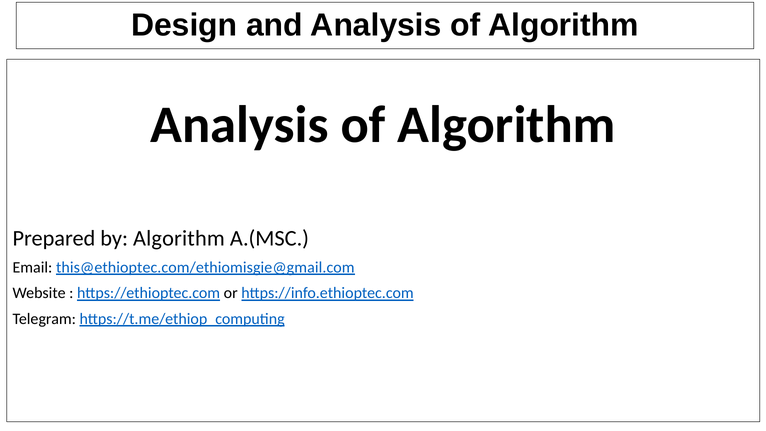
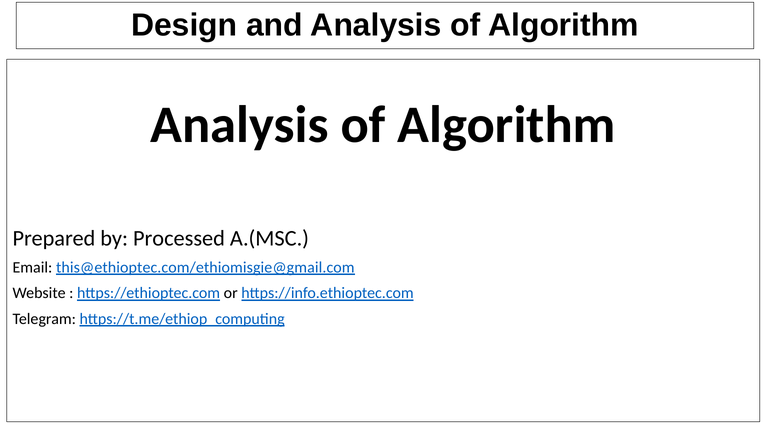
by Algorithm: Algorithm -> Processed
